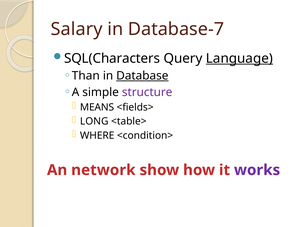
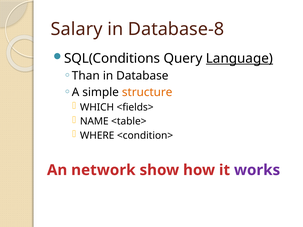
Database-7: Database-7 -> Database-8
SQL(Characters: SQL(Characters -> SQL(Conditions
Database underline: present -> none
structure colour: purple -> orange
MEANS: MEANS -> WHICH
LONG: LONG -> NAME
